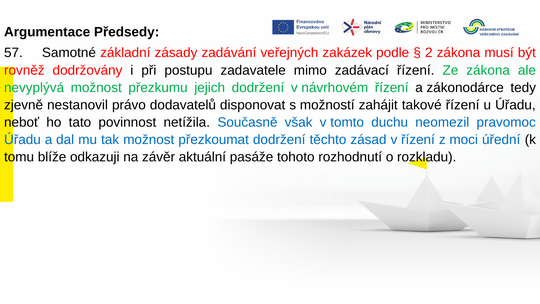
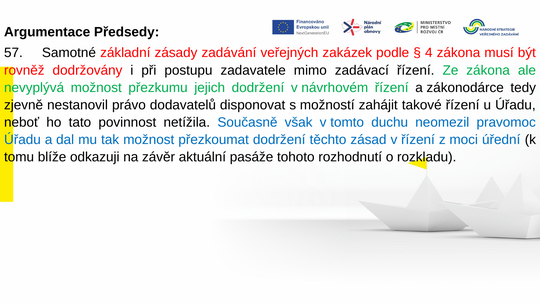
2: 2 -> 4
